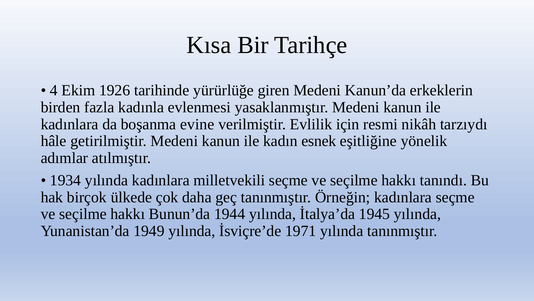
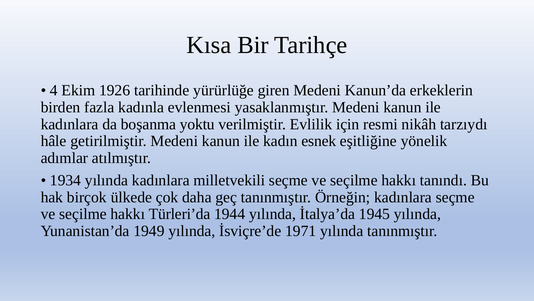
evine: evine -> yoktu
Bunun’da: Bunun’da -> Türleri’da
